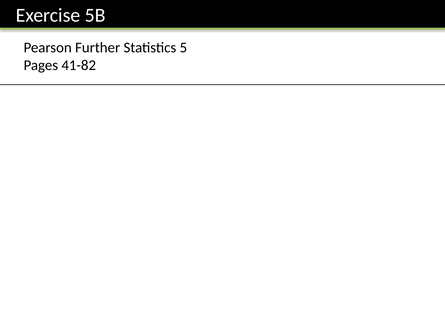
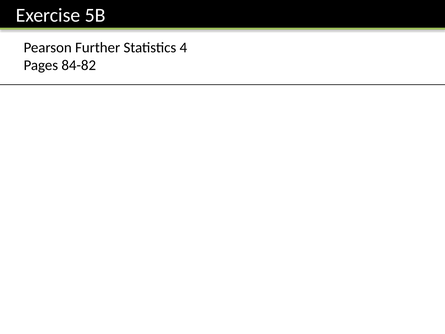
5: 5 -> 4
41-82: 41-82 -> 84-82
